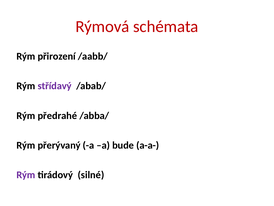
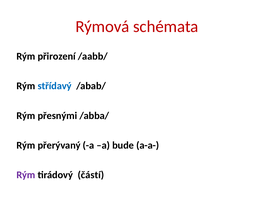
střídavý colour: purple -> blue
předrahé: předrahé -> přesnými
silné: silné -> částí
